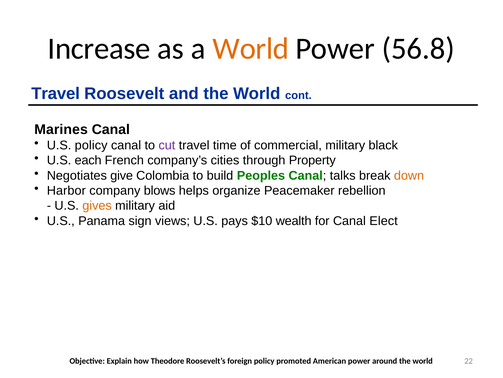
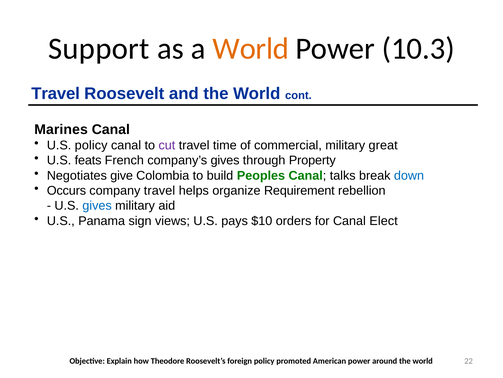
Increase: Increase -> Support
56.8: 56.8 -> 10.3
black: black -> great
each: each -> feats
company’s cities: cities -> gives
down colour: orange -> blue
Harbor: Harbor -> Occurs
company blows: blows -> travel
Peacemaker: Peacemaker -> Requirement
gives at (97, 205) colour: orange -> blue
wealth: wealth -> orders
